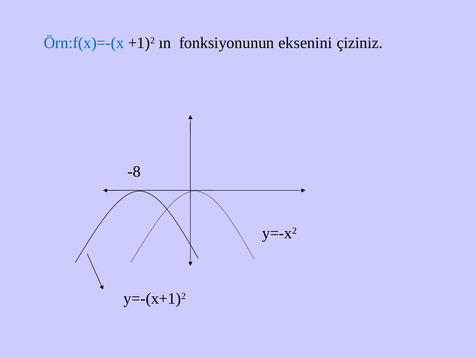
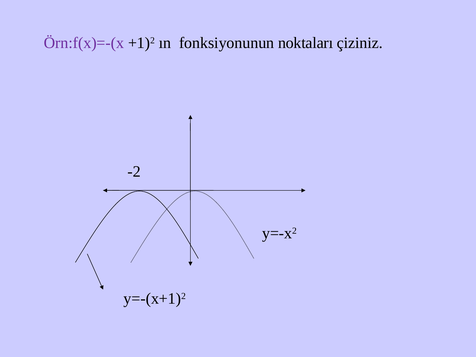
Örn:f(x)=-(x colour: blue -> purple
eksenini: eksenini -> noktaları
-8: -8 -> -2
